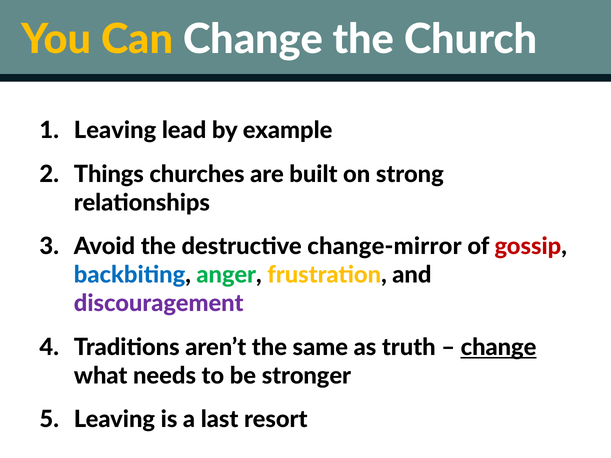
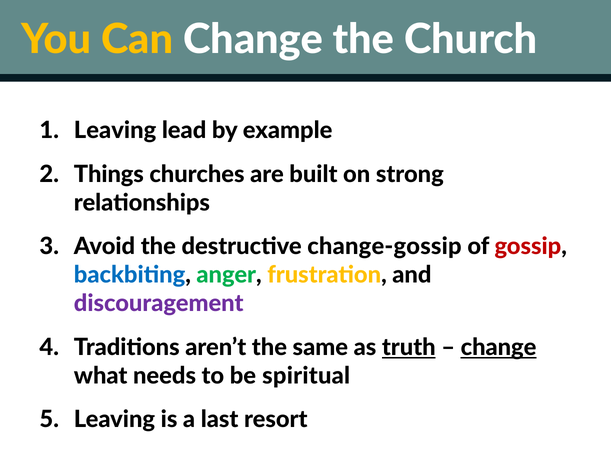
change-mirror: change-mirror -> change-gossip
truth underline: none -> present
stronger: stronger -> spiritual
